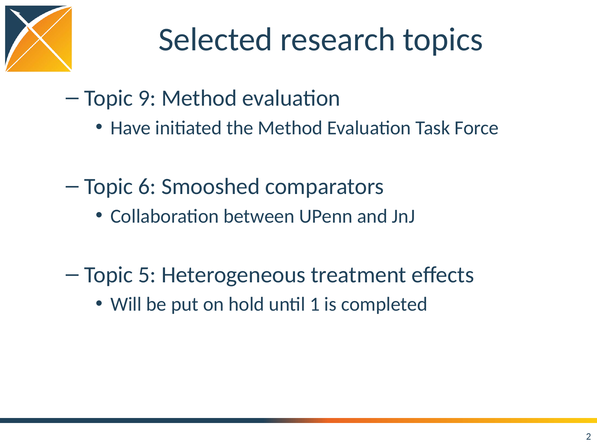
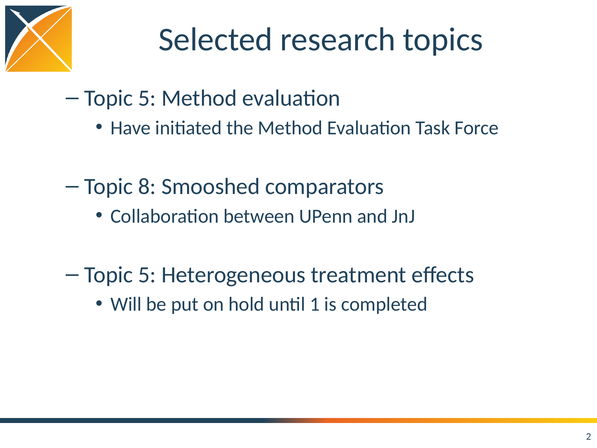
9 at (147, 98): 9 -> 5
6: 6 -> 8
